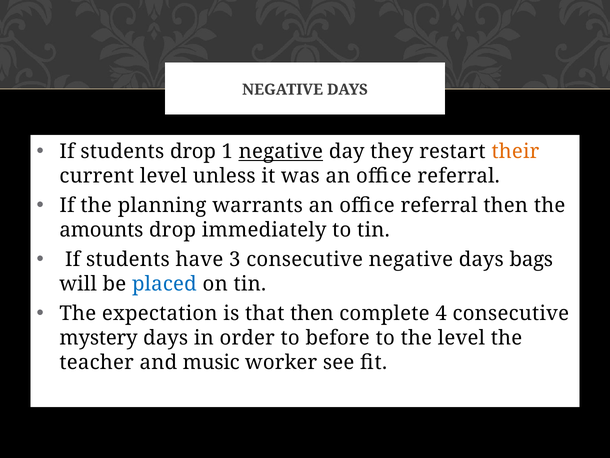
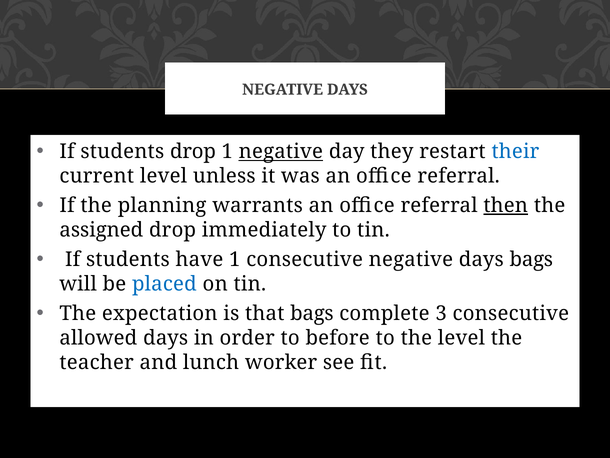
their colour: orange -> blue
then at (506, 205) underline: none -> present
amounts: amounts -> assigned
have 3: 3 -> 1
that then: then -> bags
4: 4 -> 3
mystery: mystery -> allowed
music: music -> lunch
